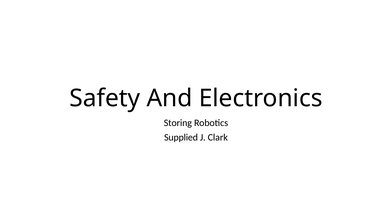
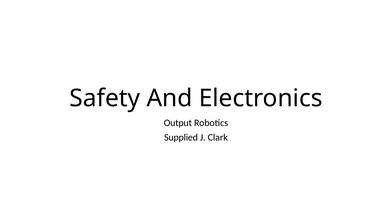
Storing: Storing -> Output
